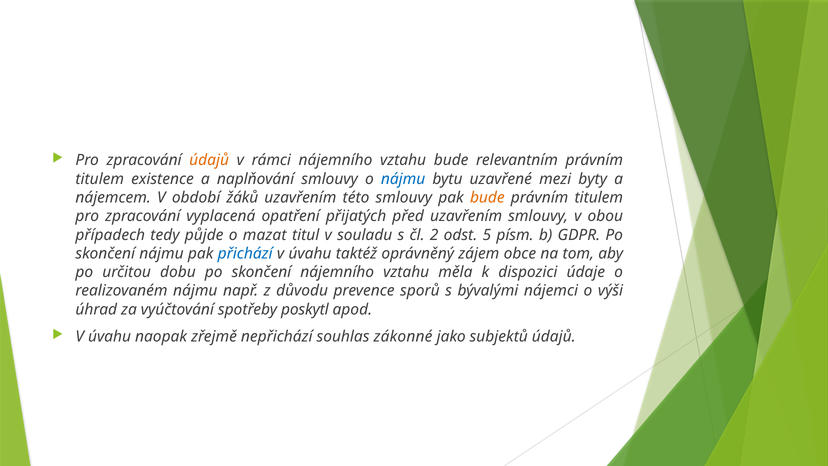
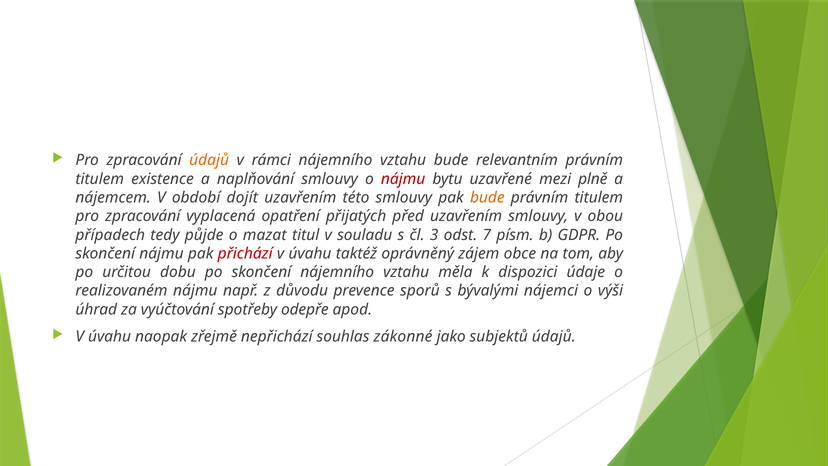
nájmu at (403, 179) colour: blue -> red
byty: byty -> plně
žáků: žáků -> dojít
2: 2 -> 3
5: 5 -> 7
přichází colour: blue -> red
poskytl: poskytl -> odepře
